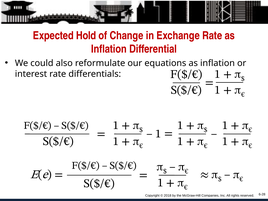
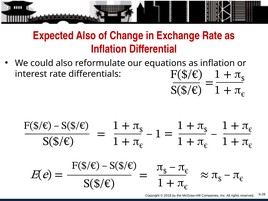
Expected Hold: Hold -> Also
